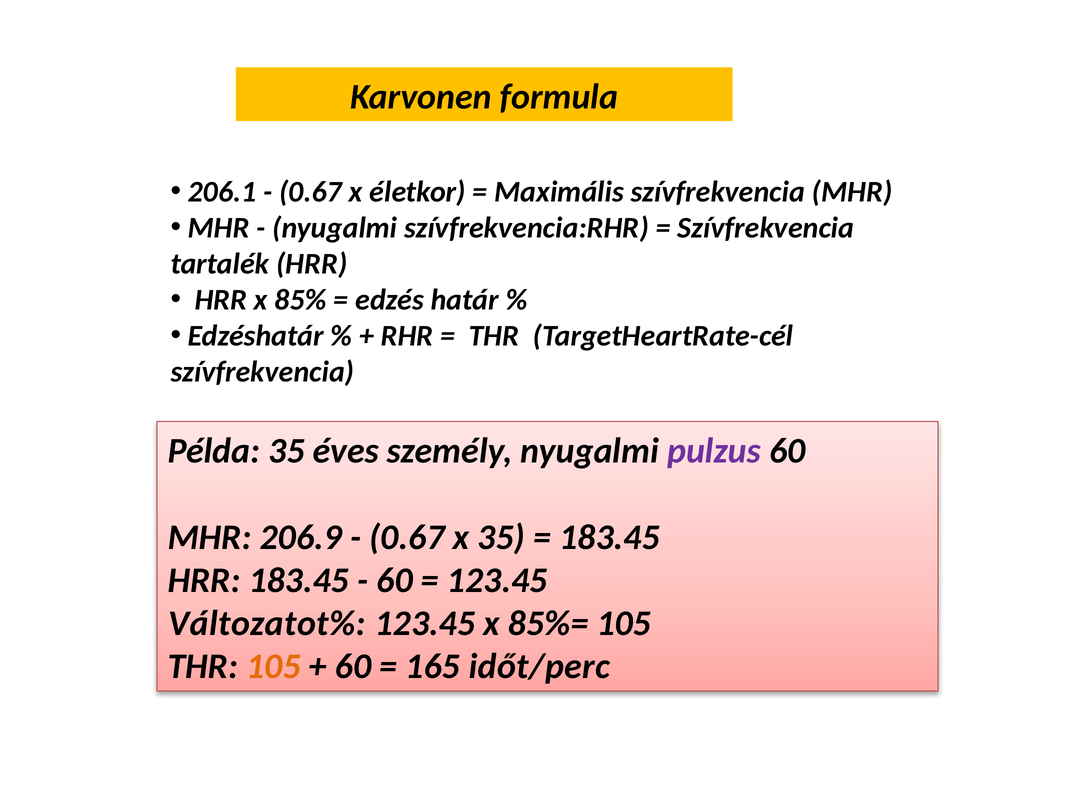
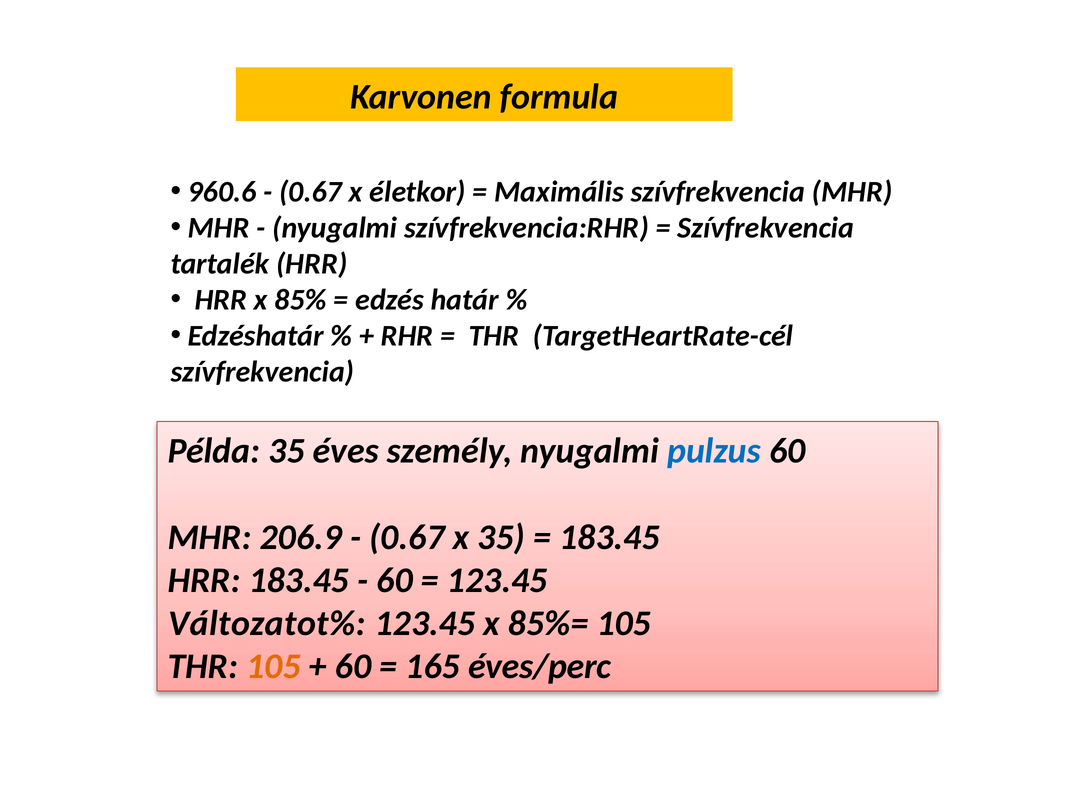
206.1: 206.1 -> 960.6
pulzus colour: purple -> blue
időt/perc: időt/perc -> éves/perc
